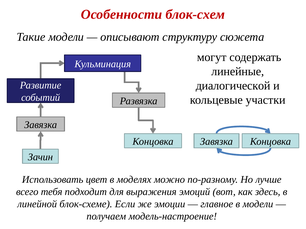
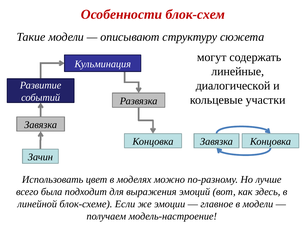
тебя: тебя -> была
